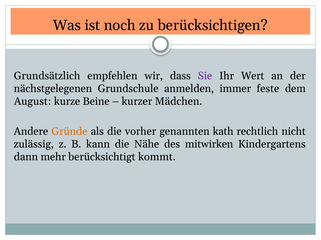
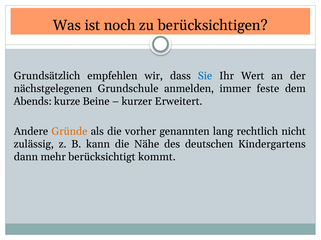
Sie colour: purple -> blue
August: August -> Abends
Mädchen: Mädchen -> Erweitert
kath: kath -> lang
mitwirken: mitwirken -> deutschen
